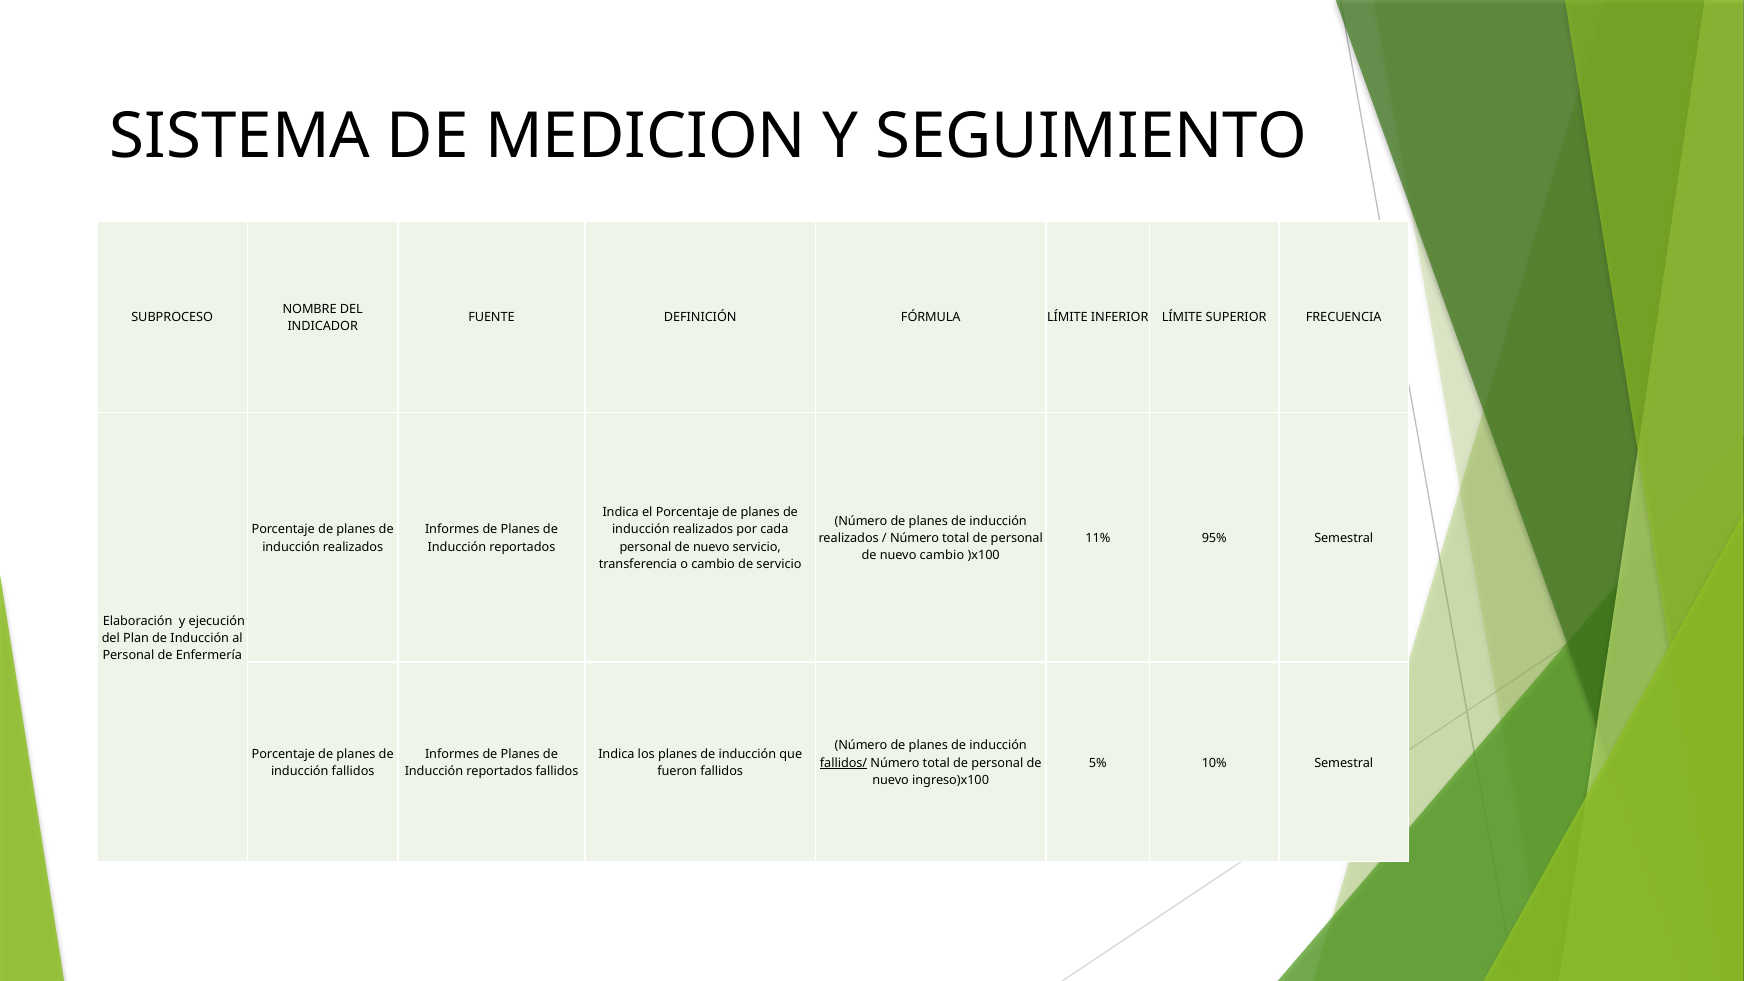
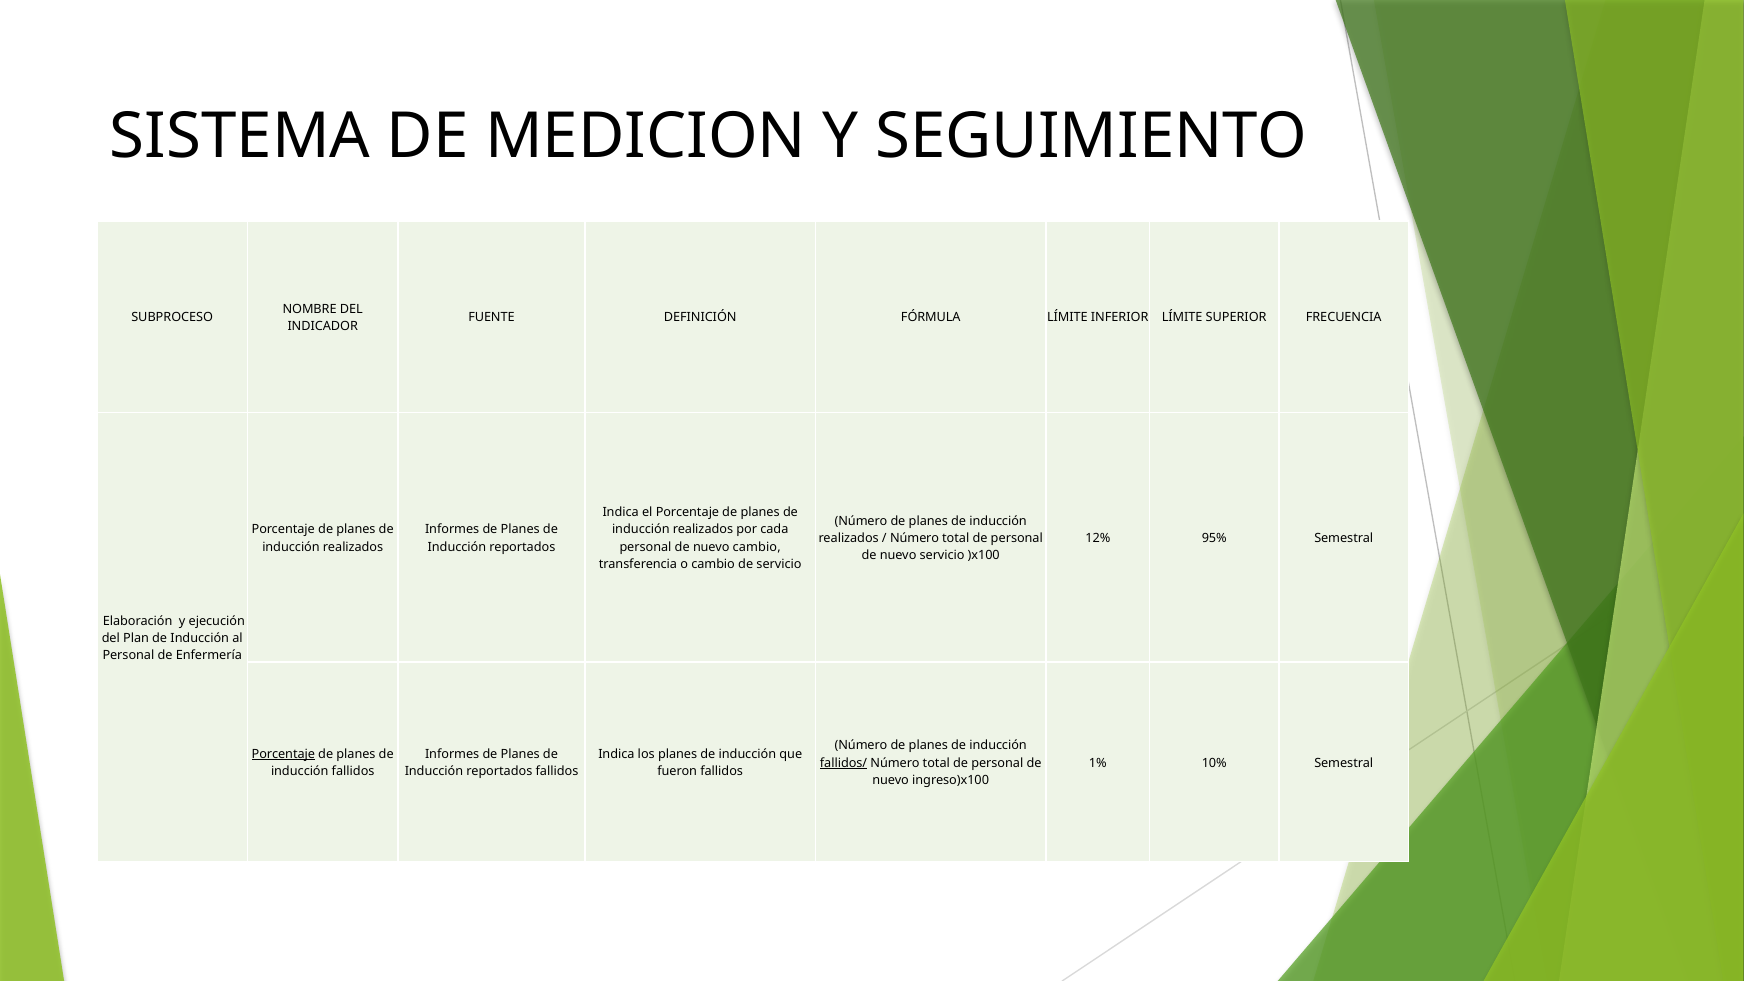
11%: 11% -> 12%
nuevo servicio: servicio -> cambio
nuevo cambio: cambio -> servicio
Porcentaje at (283, 754) underline: none -> present
5%: 5% -> 1%
